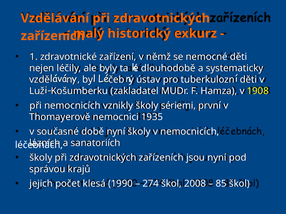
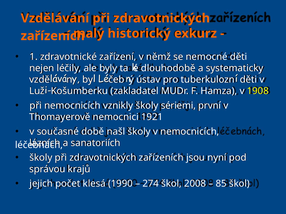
1935: 1935 -> 1921
době nyní: nyní -> našl
